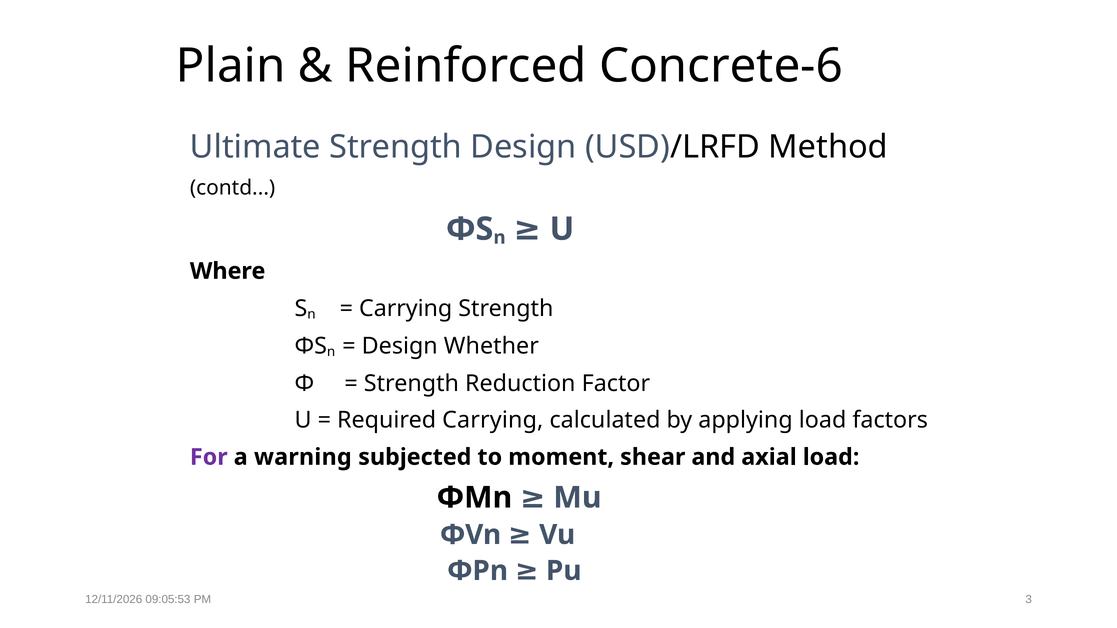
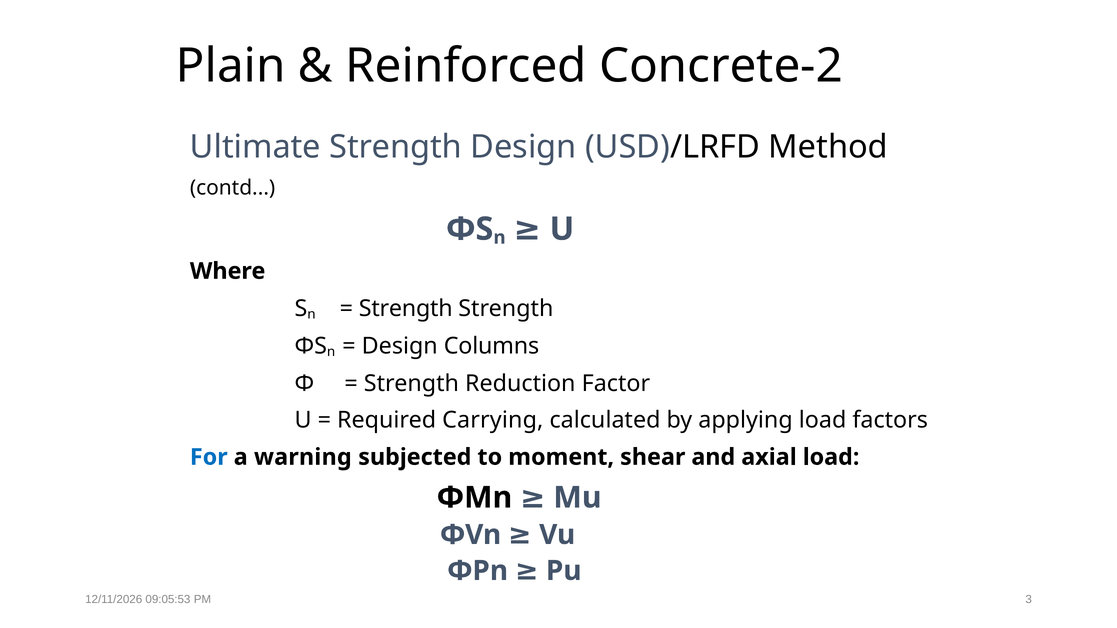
Concrete-6: Concrete-6 -> Concrete-2
Carrying at (406, 309): Carrying -> Strength
Whether: Whether -> Columns
For colour: purple -> blue
